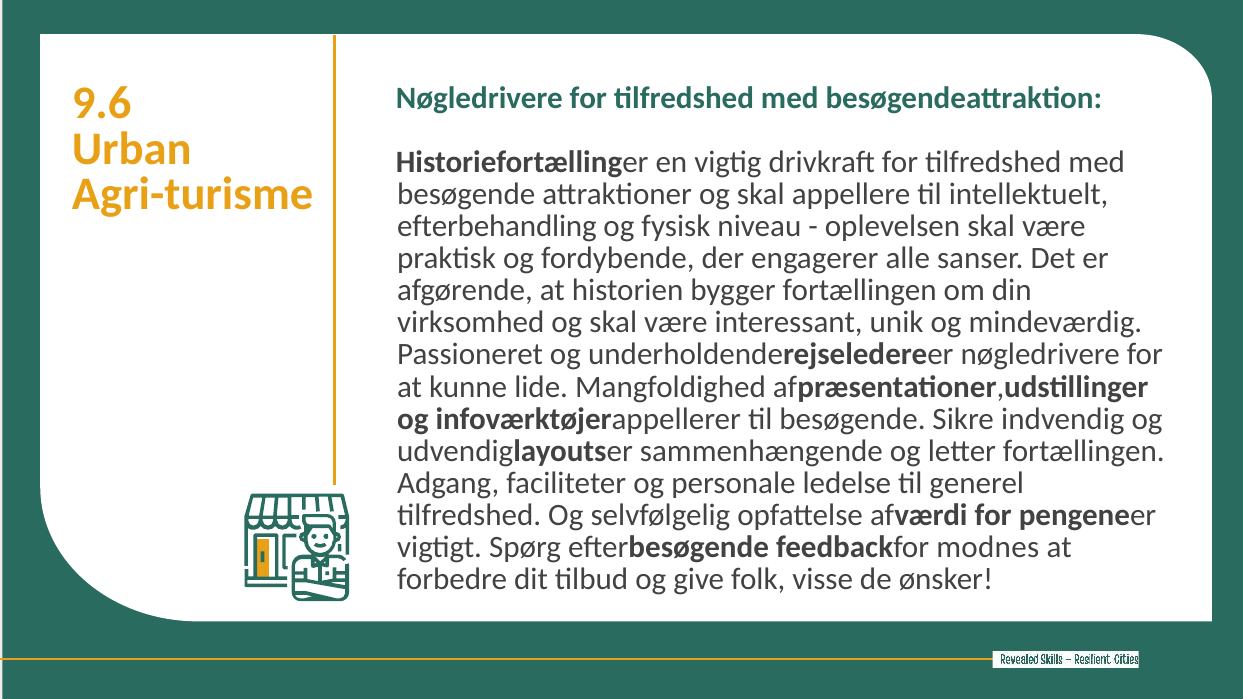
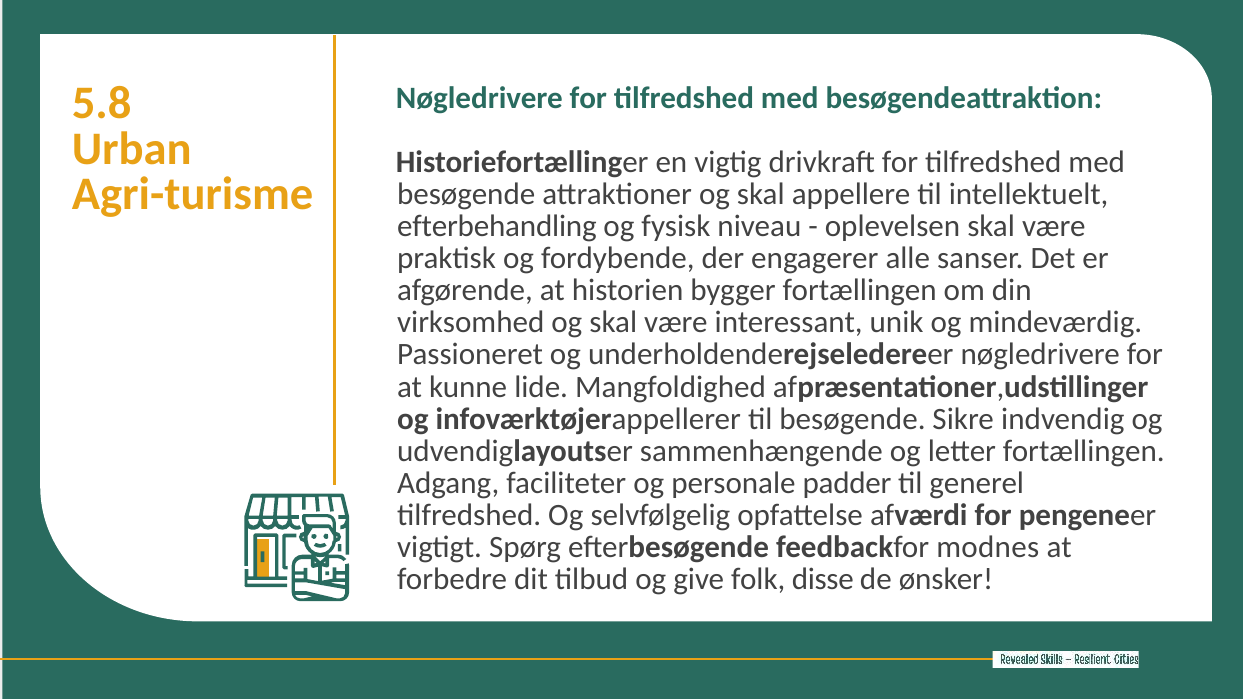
9.6: 9.6 -> 5.8
ledelse: ledelse -> padder
visse: visse -> disse
